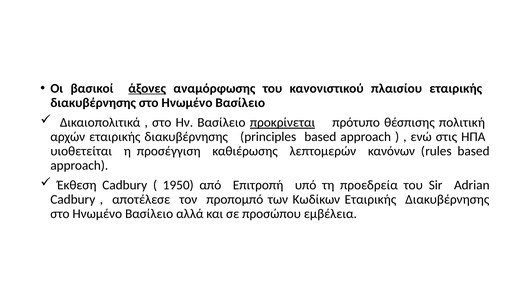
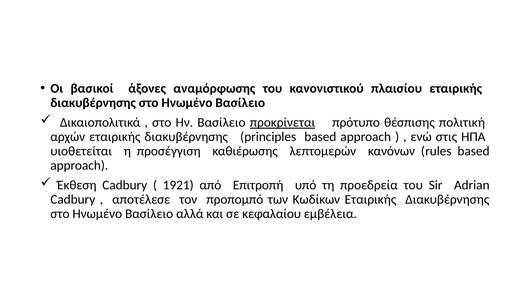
άξονες underline: present -> none
1950: 1950 -> 1921
προσώπου: προσώπου -> κεφαλαίου
